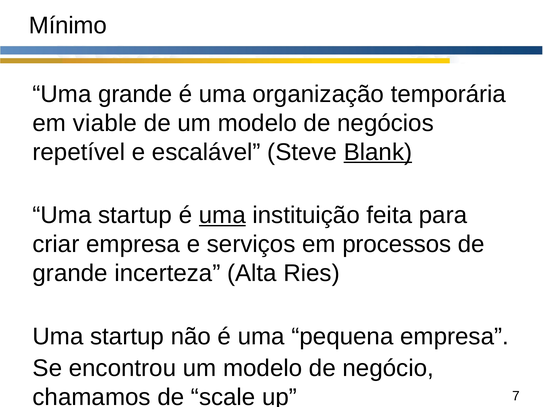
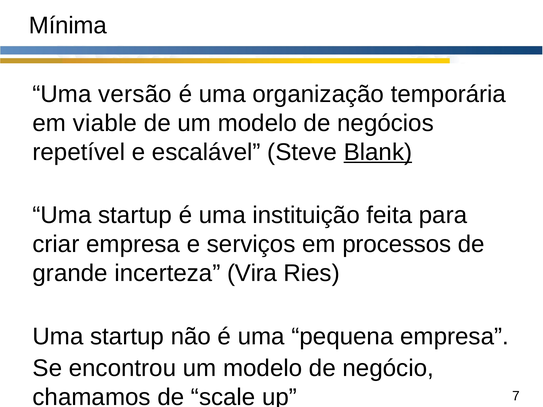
Mínimo: Mínimo -> Mínima
Uma grande: grande -> versão
uma at (222, 215) underline: present -> none
Alta: Alta -> Vira
